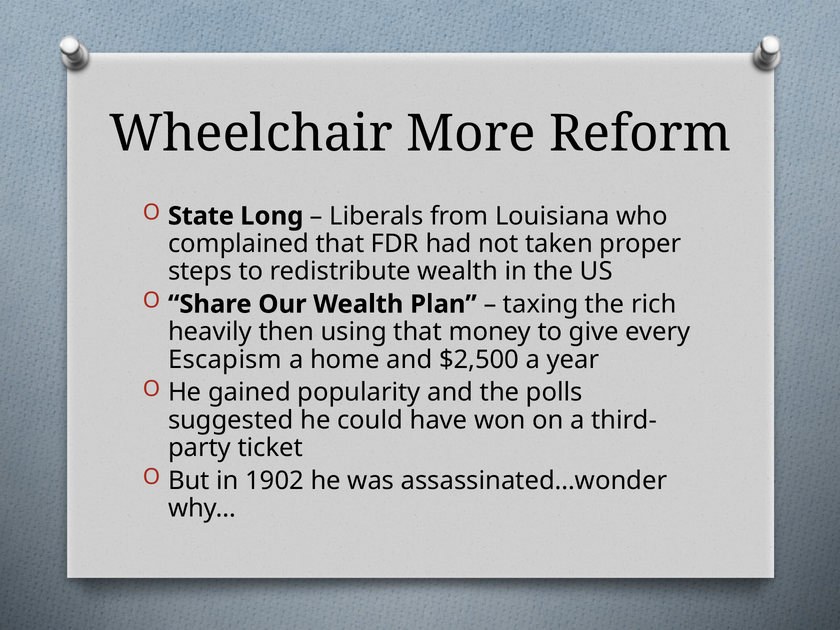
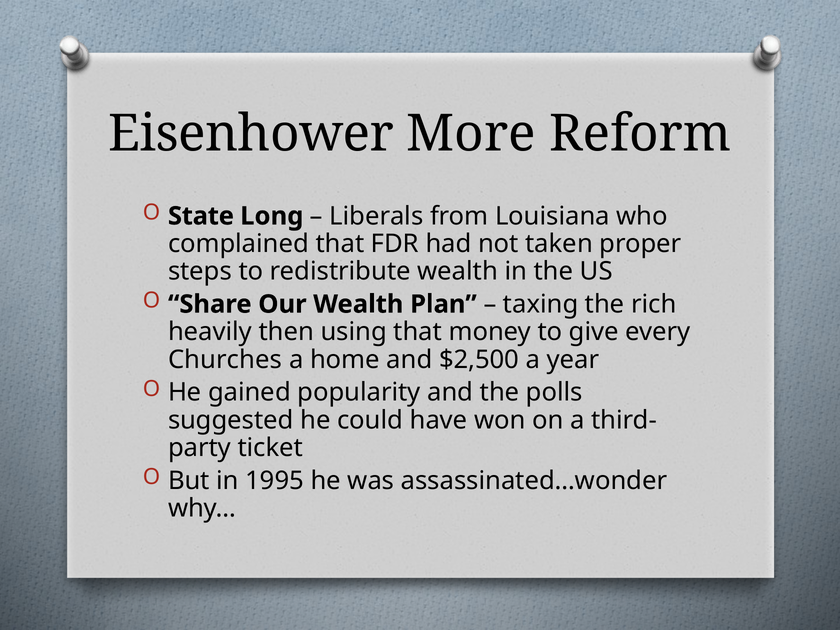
Wheelchair: Wheelchair -> Eisenhower
Escapism: Escapism -> Churches
1902: 1902 -> 1995
